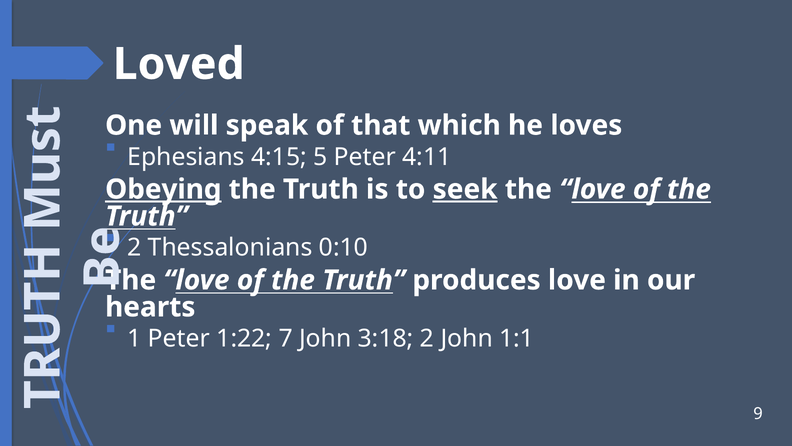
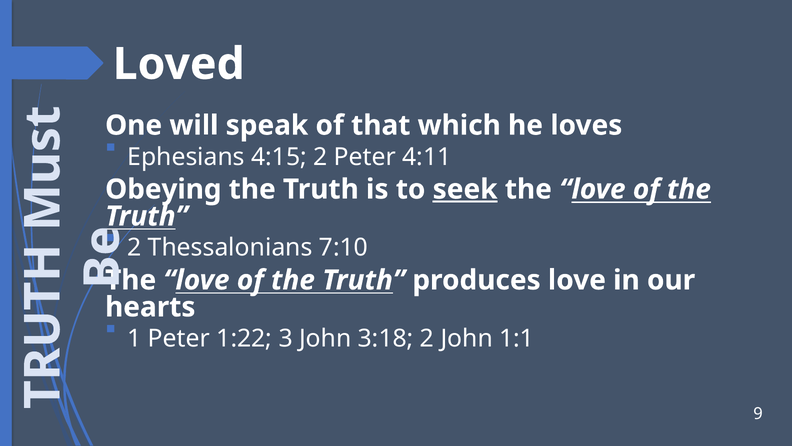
4:15 5: 5 -> 2
Obeying underline: present -> none
0:10: 0:10 -> 7:10
7: 7 -> 3
